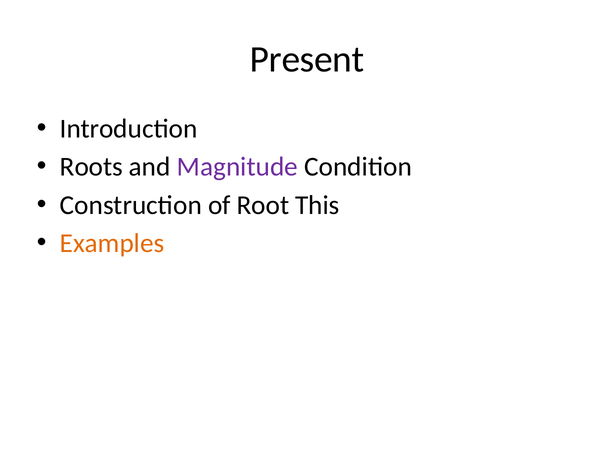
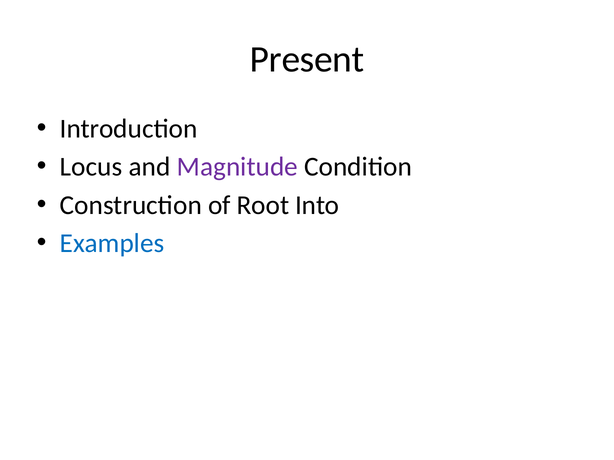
Roots: Roots -> Locus
This: This -> Into
Examples colour: orange -> blue
